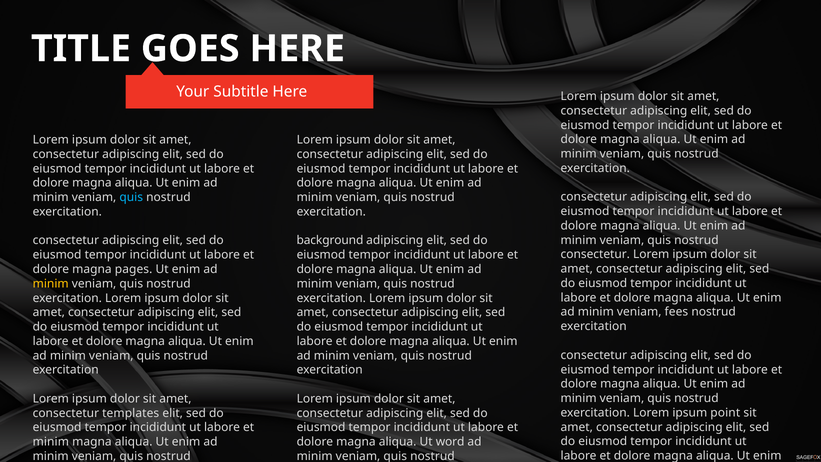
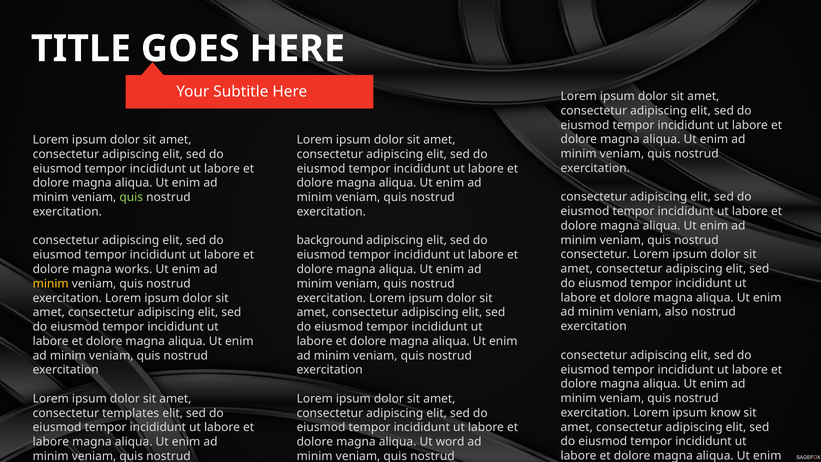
quis at (131, 197) colour: light blue -> light green
pages: pages -> works
fees: fees -> also
point: point -> know
minim at (51, 442): minim -> labore
